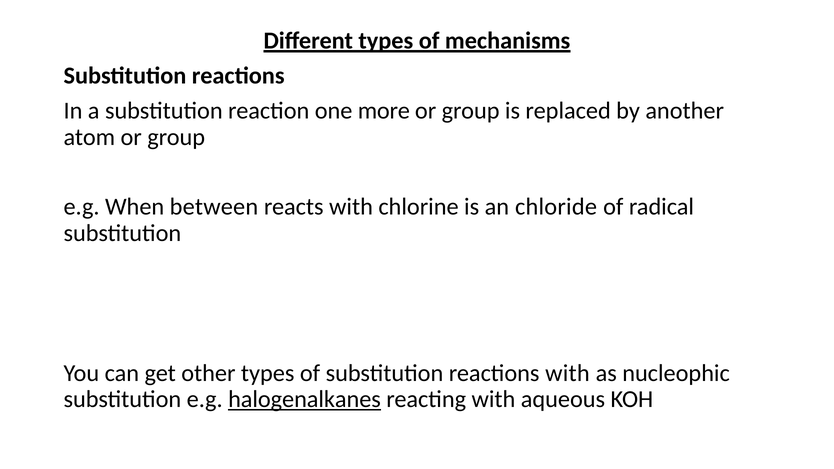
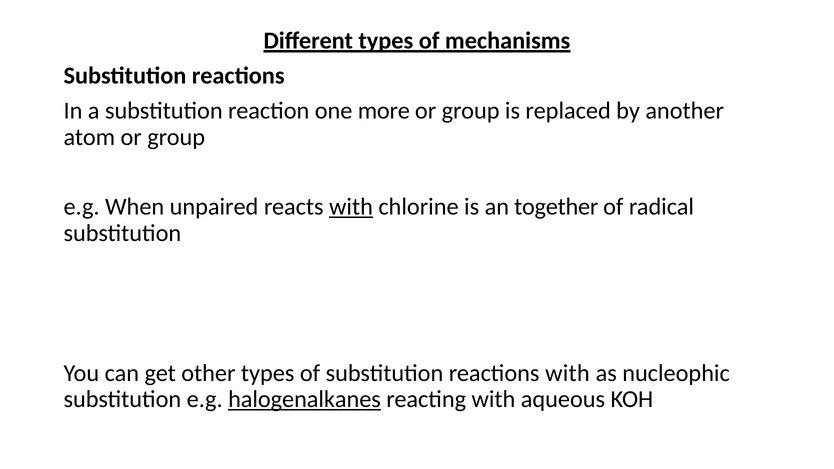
between: between -> unpaired
with at (351, 207) underline: none -> present
chloride: chloride -> together
